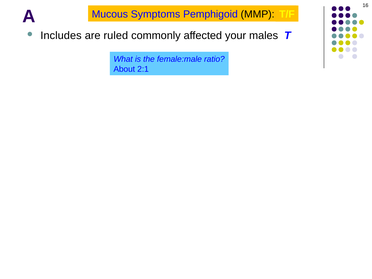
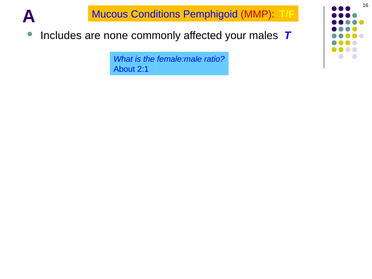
Symptoms: Symptoms -> Conditions
MMP colour: black -> red
ruled: ruled -> none
